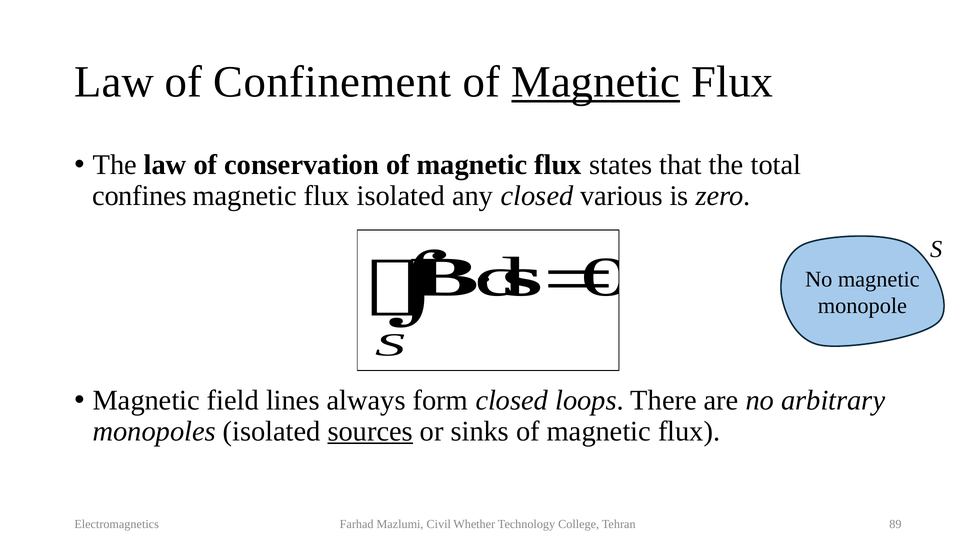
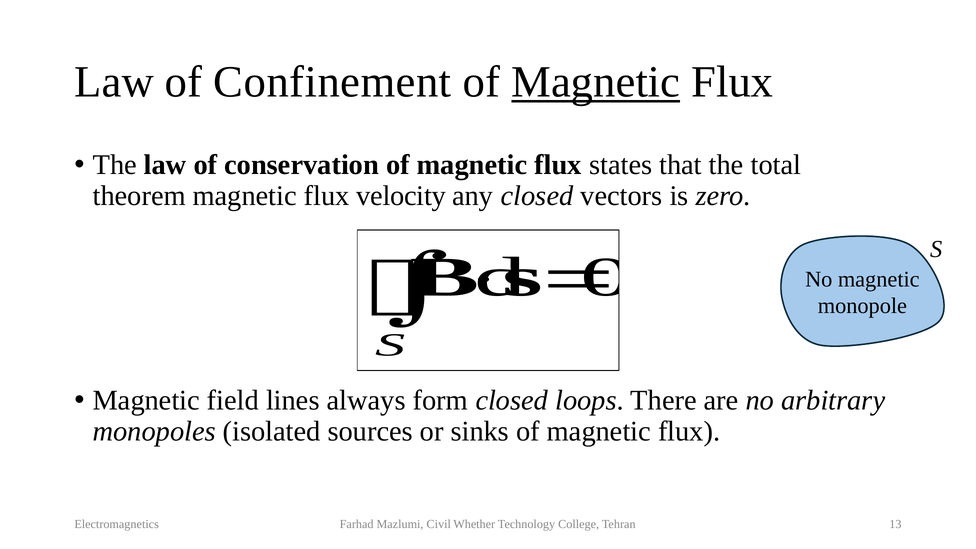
confines: confines -> theorem
flux isolated: isolated -> velocity
various: various -> vectors
sources underline: present -> none
89: 89 -> 13
